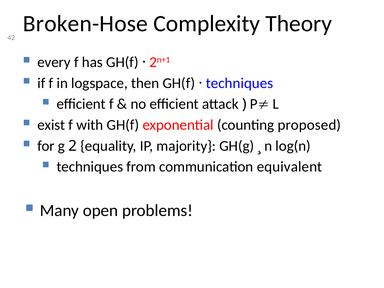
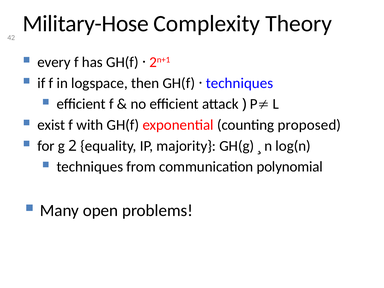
Broken-Hose: Broken-Hose -> Military-Hose
equivalent: equivalent -> polynomial
